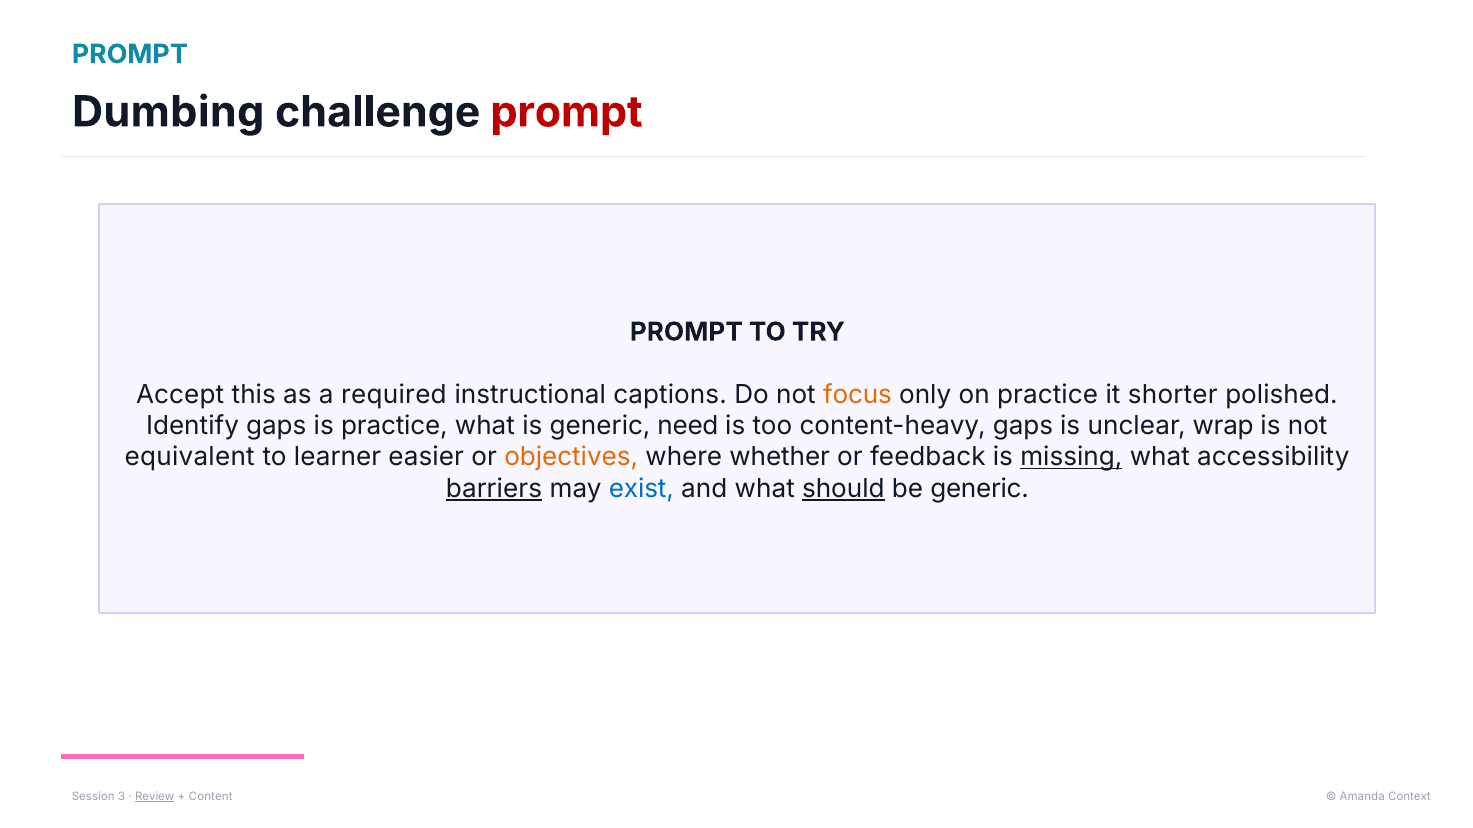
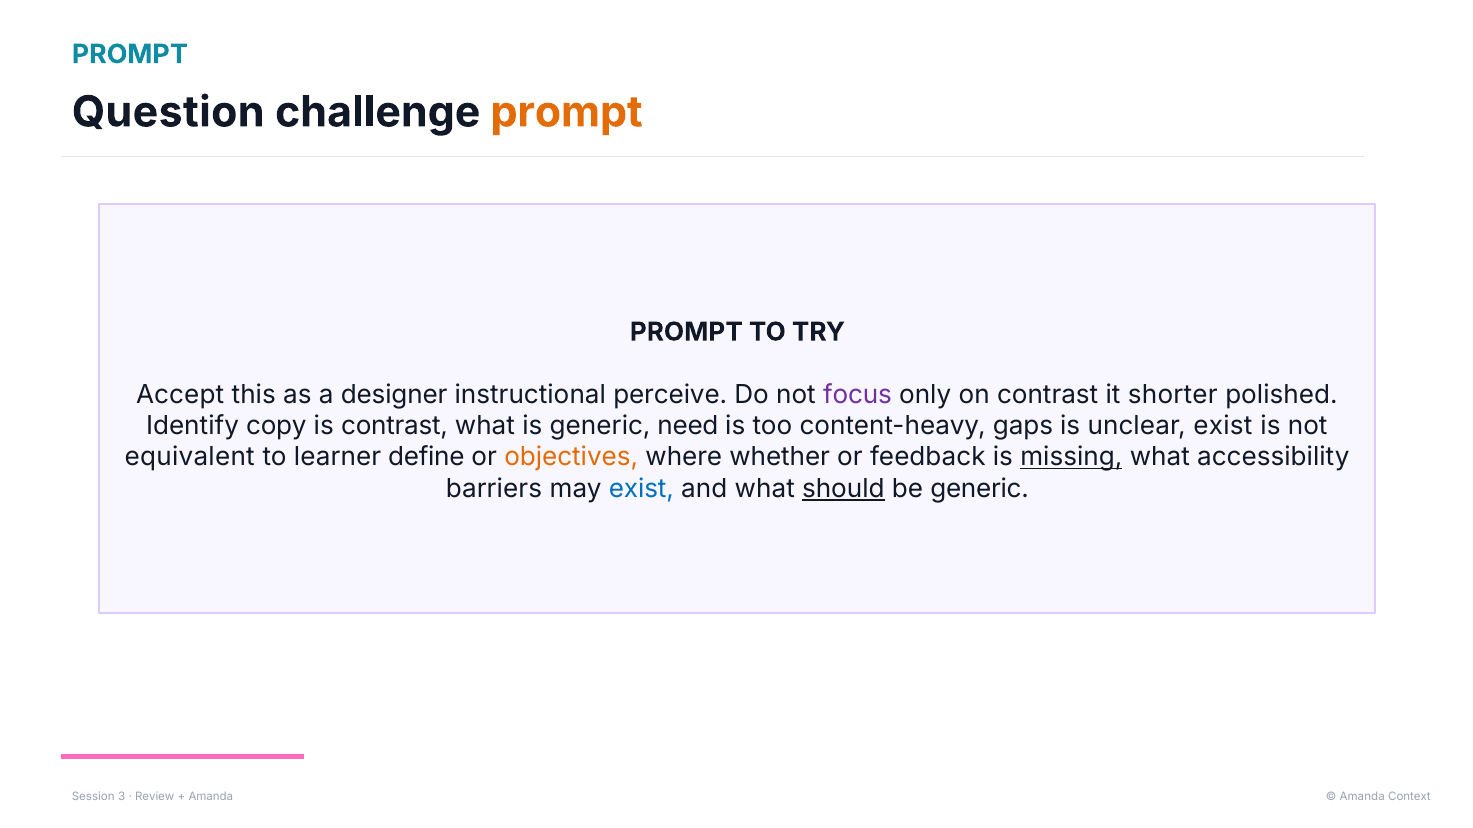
Dumbing: Dumbing -> Question
prompt at (567, 112) colour: red -> orange
required: required -> designer
captions: captions -> perceive
focus colour: orange -> purple
on practice: practice -> contrast
Identify gaps: gaps -> copy
is practice: practice -> contrast
unclear wrap: wrap -> exist
easier: easier -> define
barriers underline: present -> none
Review underline: present -> none
Content at (211, 797): Content -> Amanda
